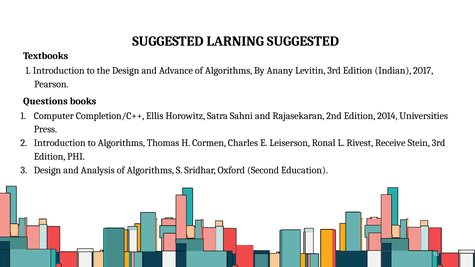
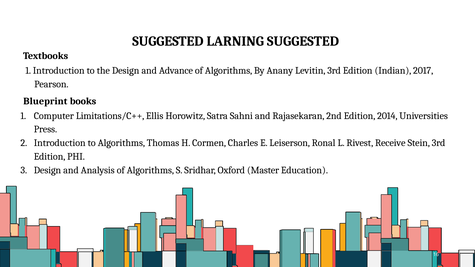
Questions: Questions -> Blueprint
Completion/C++: Completion/C++ -> Limitations/C++
Second: Second -> Master
